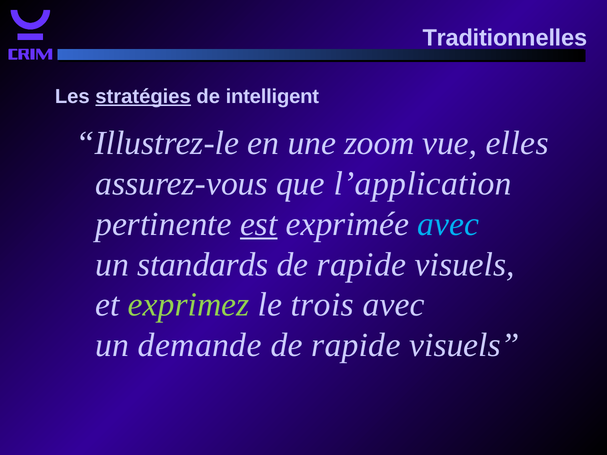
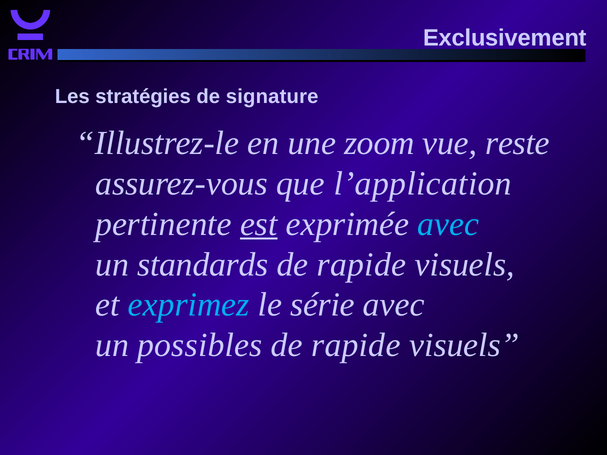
Traditionnelles: Traditionnelles -> Exclusivement
stratégies underline: present -> none
intelligent: intelligent -> signature
elles: elles -> reste
exprimez colour: light green -> light blue
trois: trois -> série
demande: demande -> possibles
